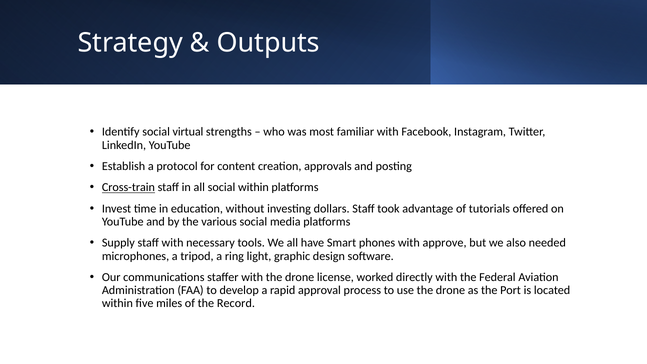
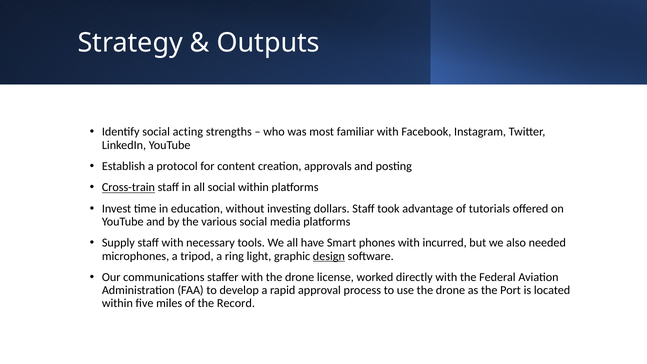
virtual: virtual -> acting
approve: approve -> incurred
design underline: none -> present
